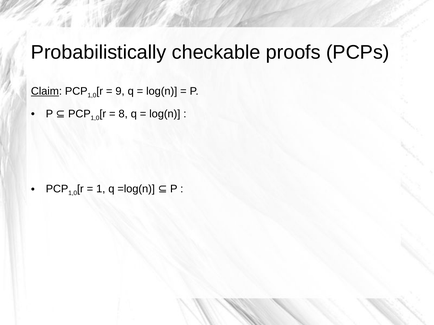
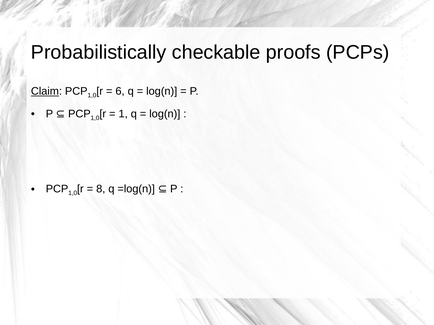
9: 9 -> 6
8: 8 -> 1
1: 1 -> 8
